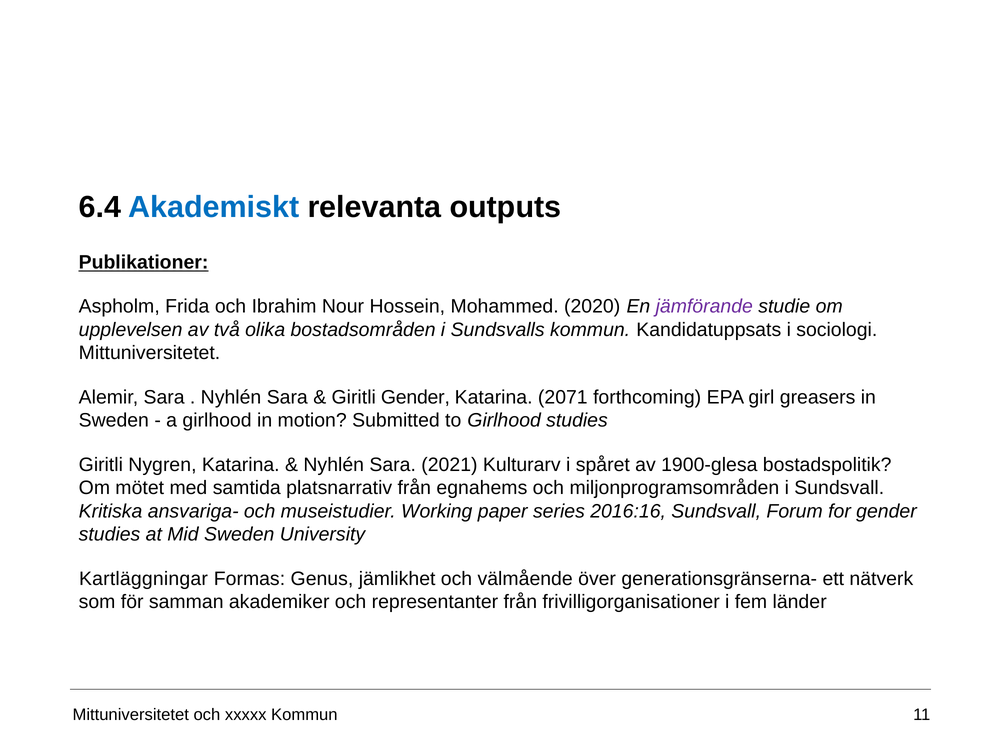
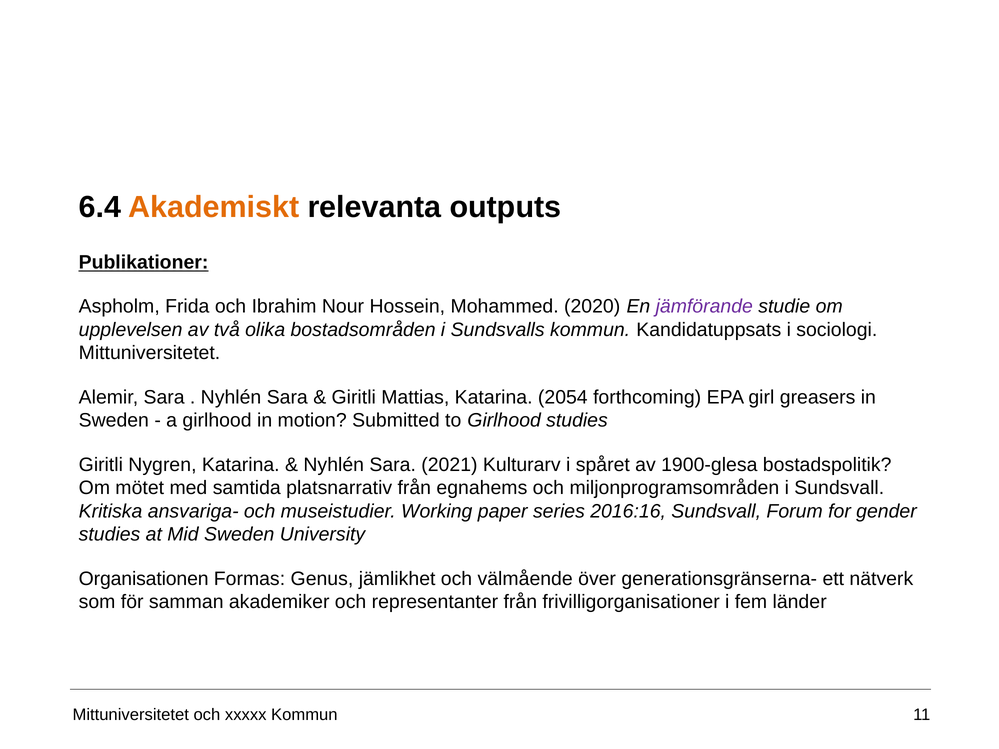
Akademiskt colour: blue -> orange
Giritli Gender: Gender -> Mattias
2071: 2071 -> 2054
Kartläggningar: Kartläggningar -> Organisationen
